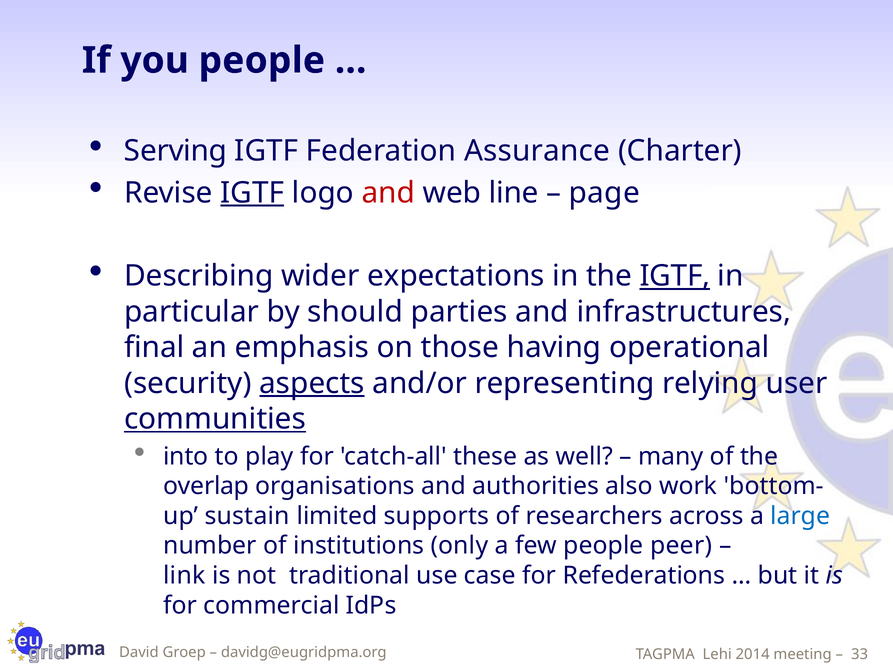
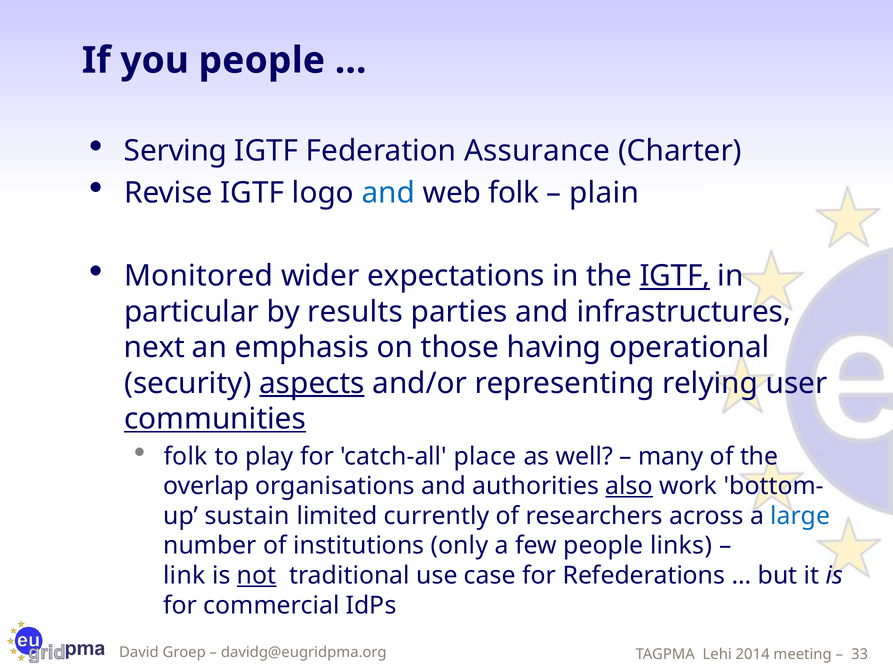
IGTF at (252, 193) underline: present -> none
and at (388, 193) colour: red -> blue
web line: line -> folk
page: page -> plain
Describing: Describing -> Monitored
should: should -> results
final: final -> next
into at (186, 456): into -> folk
these: these -> place
also underline: none -> present
supports: supports -> currently
peer: peer -> links
not underline: none -> present
